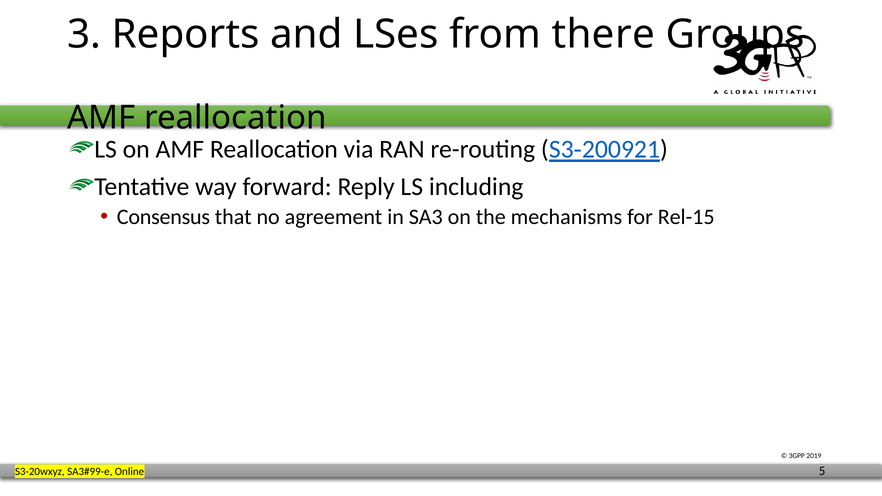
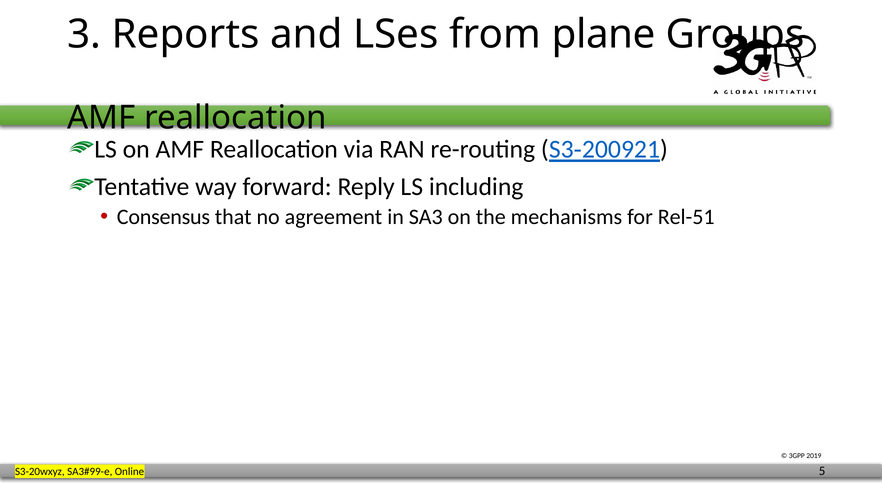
there: there -> plane
Rel-15: Rel-15 -> Rel-51
